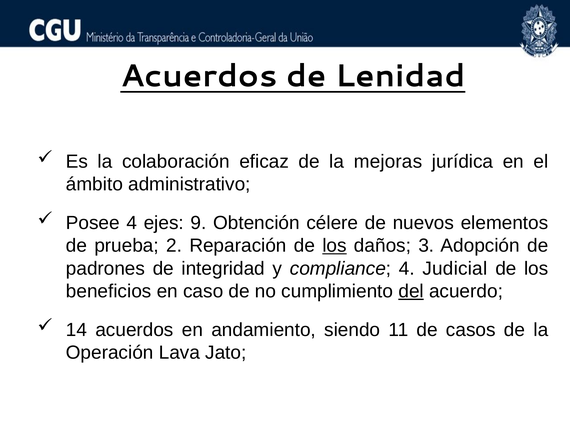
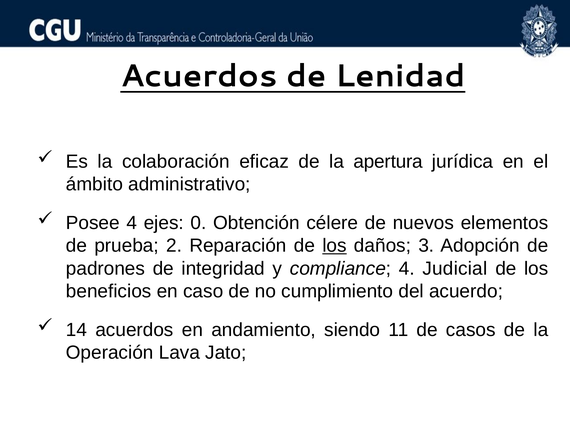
mejoras: mejoras -> apertura
9: 9 -> 0
del underline: present -> none
